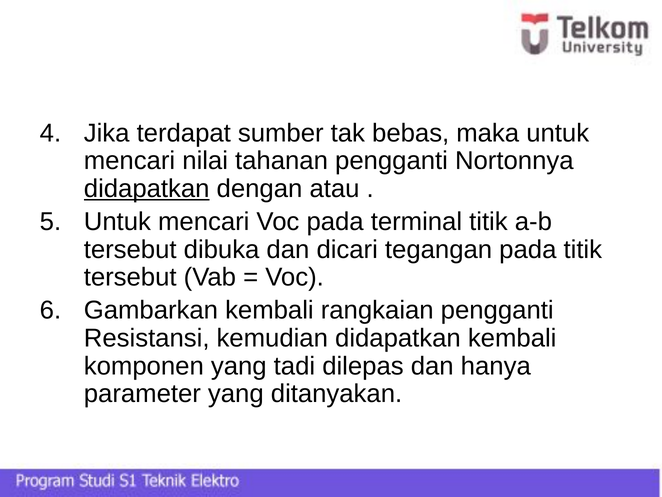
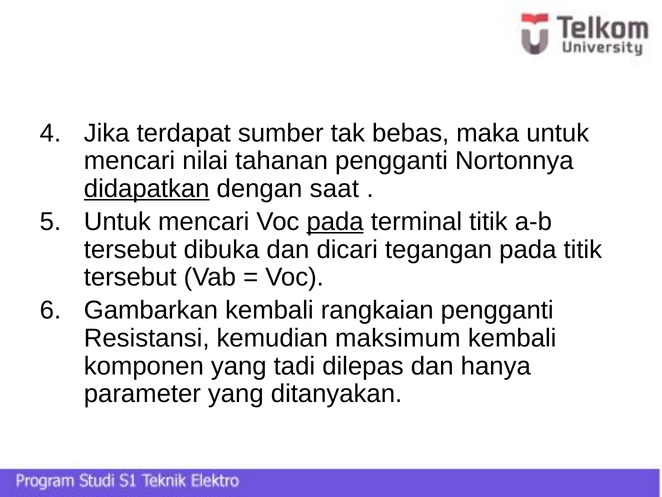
atau: atau -> saat
pada at (335, 222) underline: none -> present
kemudian didapatkan: didapatkan -> maksimum
